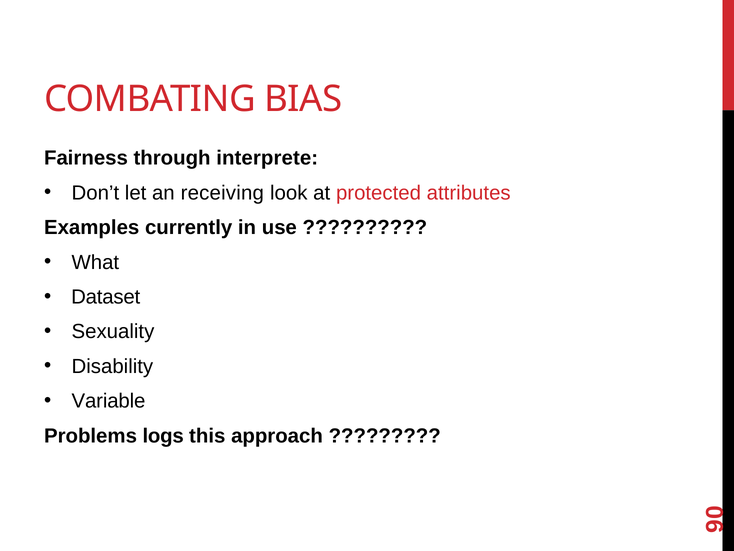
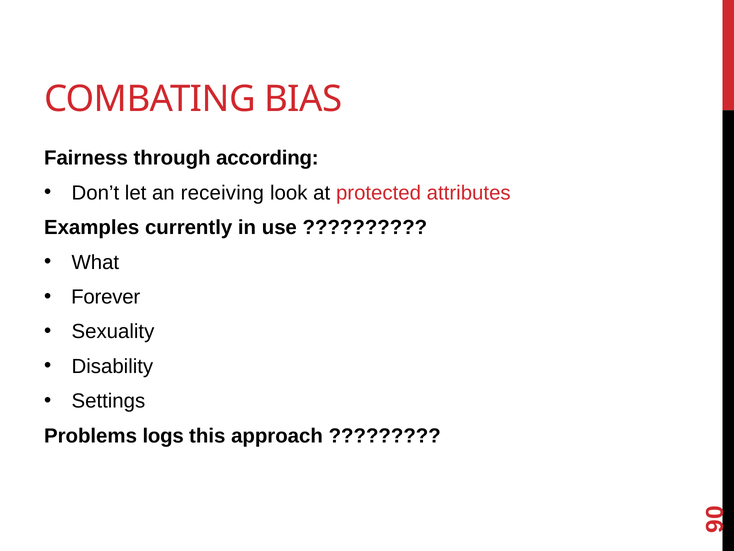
interprete: interprete -> according
Dataset: Dataset -> Forever
Variable: Variable -> Settings
